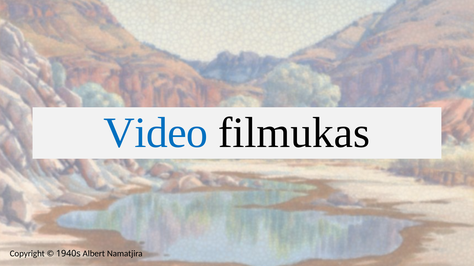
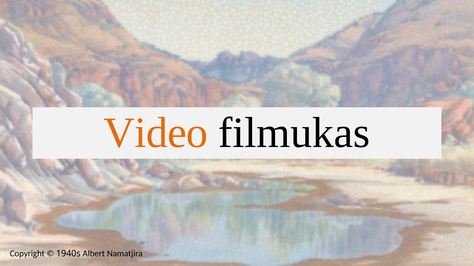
Video colour: blue -> orange
